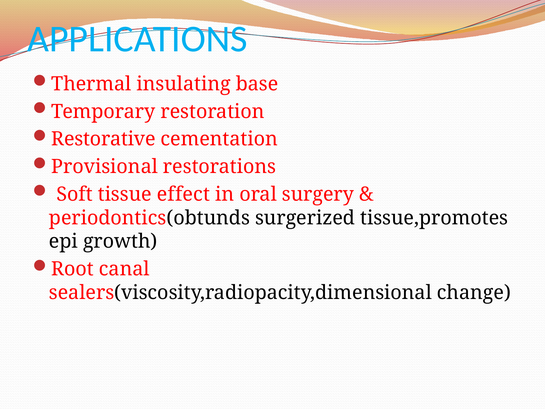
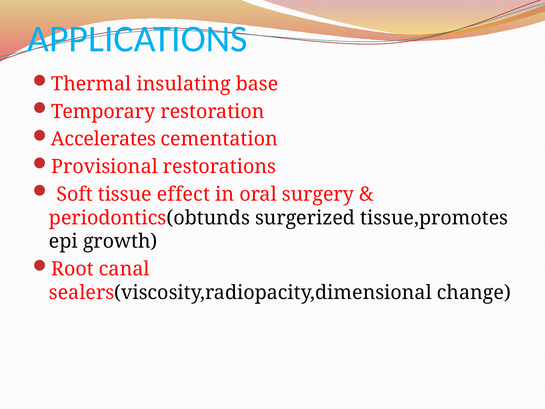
Restorative: Restorative -> Accelerates
